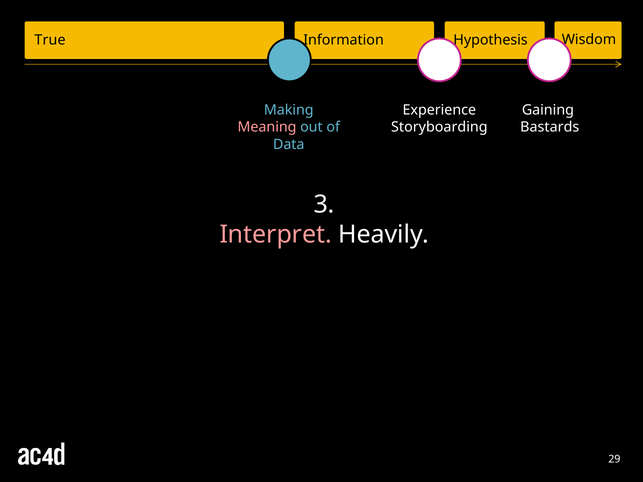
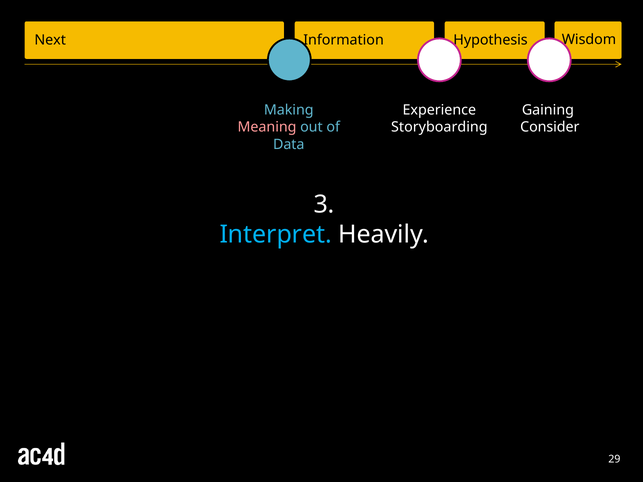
True: True -> Next
Bastards: Bastards -> Consider
Interpret colour: pink -> light blue
